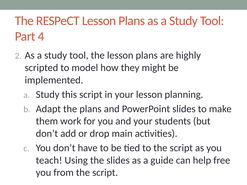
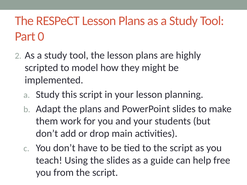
4: 4 -> 0
